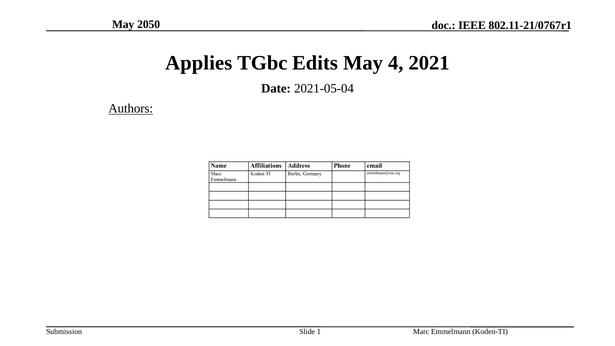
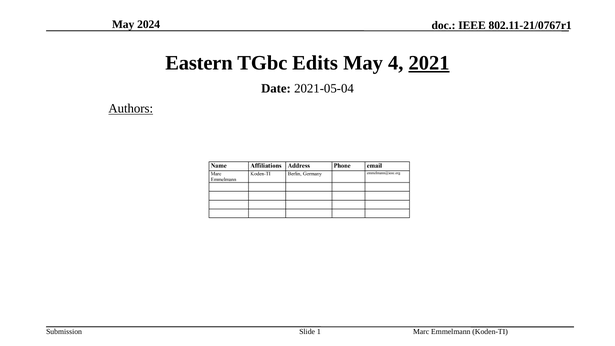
2050: 2050 -> 2024
Applies: Applies -> Eastern
2021 underline: none -> present
